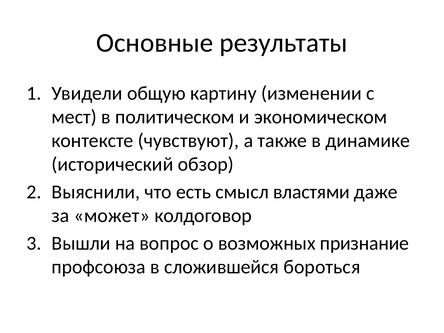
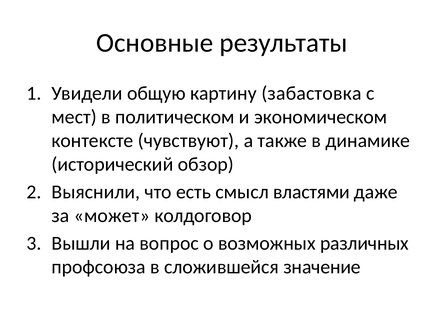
изменении: изменении -> забастовка
признание: признание -> различных
бороться: бороться -> значение
